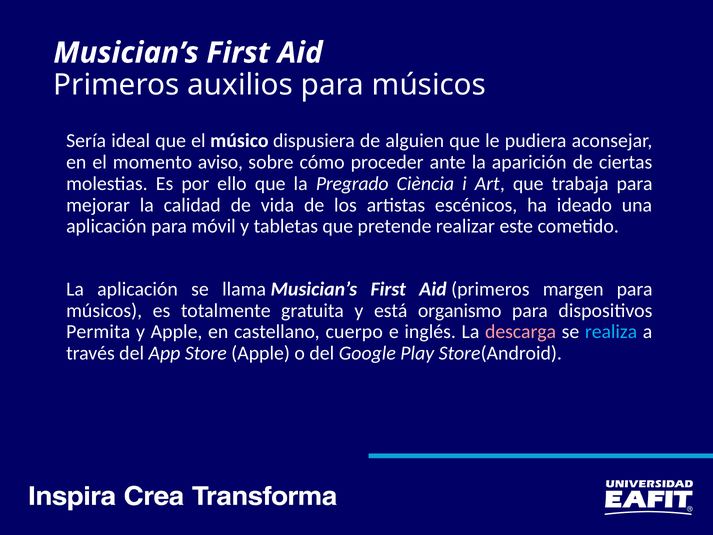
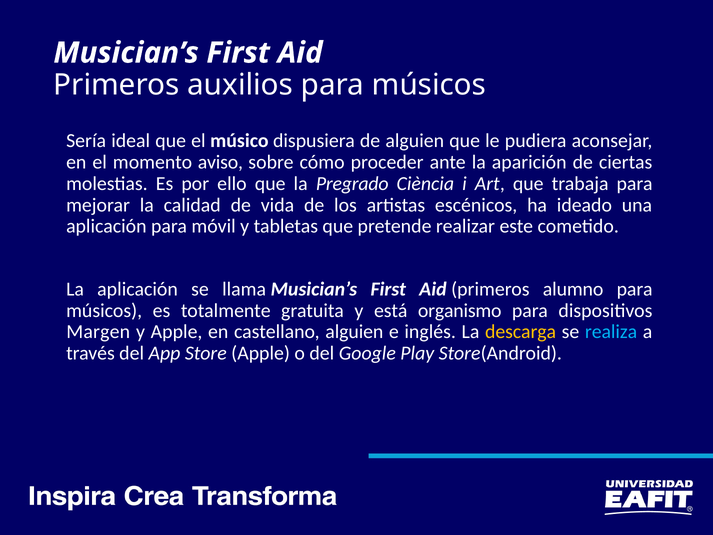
margen: margen -> alumno
Permita: Permita -> Margen
castellano cuerpo: cuerpo -> alguien
descarga colour: pink -> yellow
